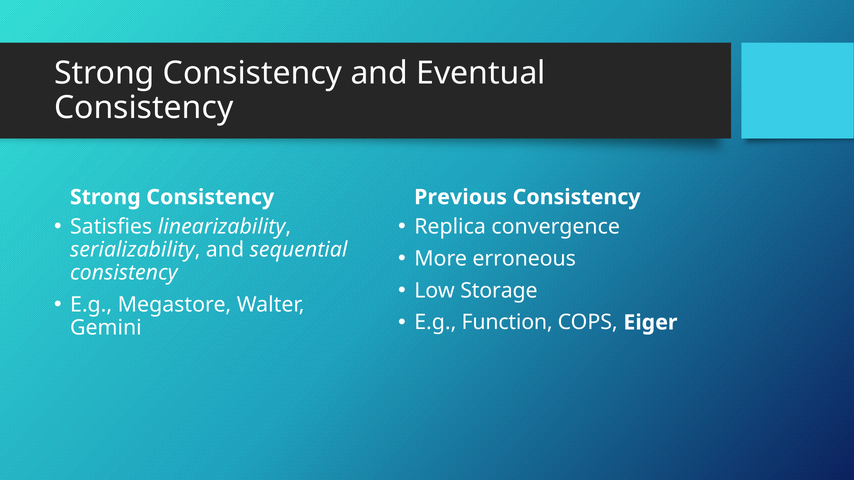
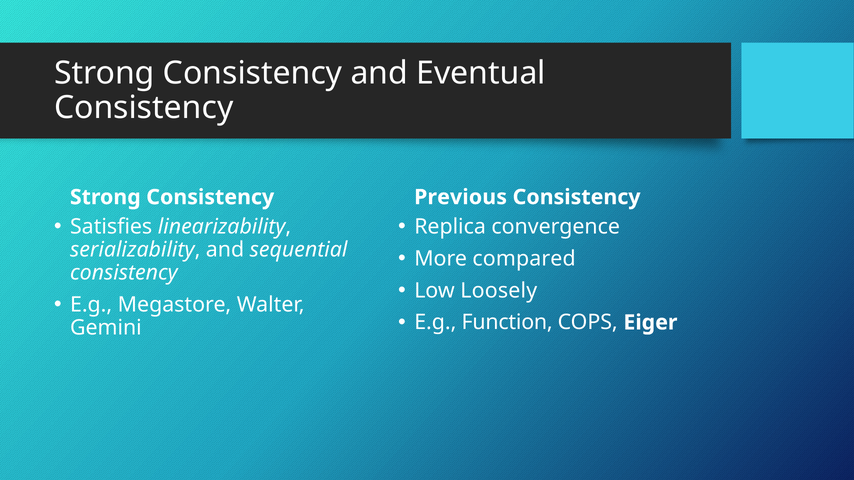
erroneous: erroneous -> compared
Storage: Storage -> Loosely
